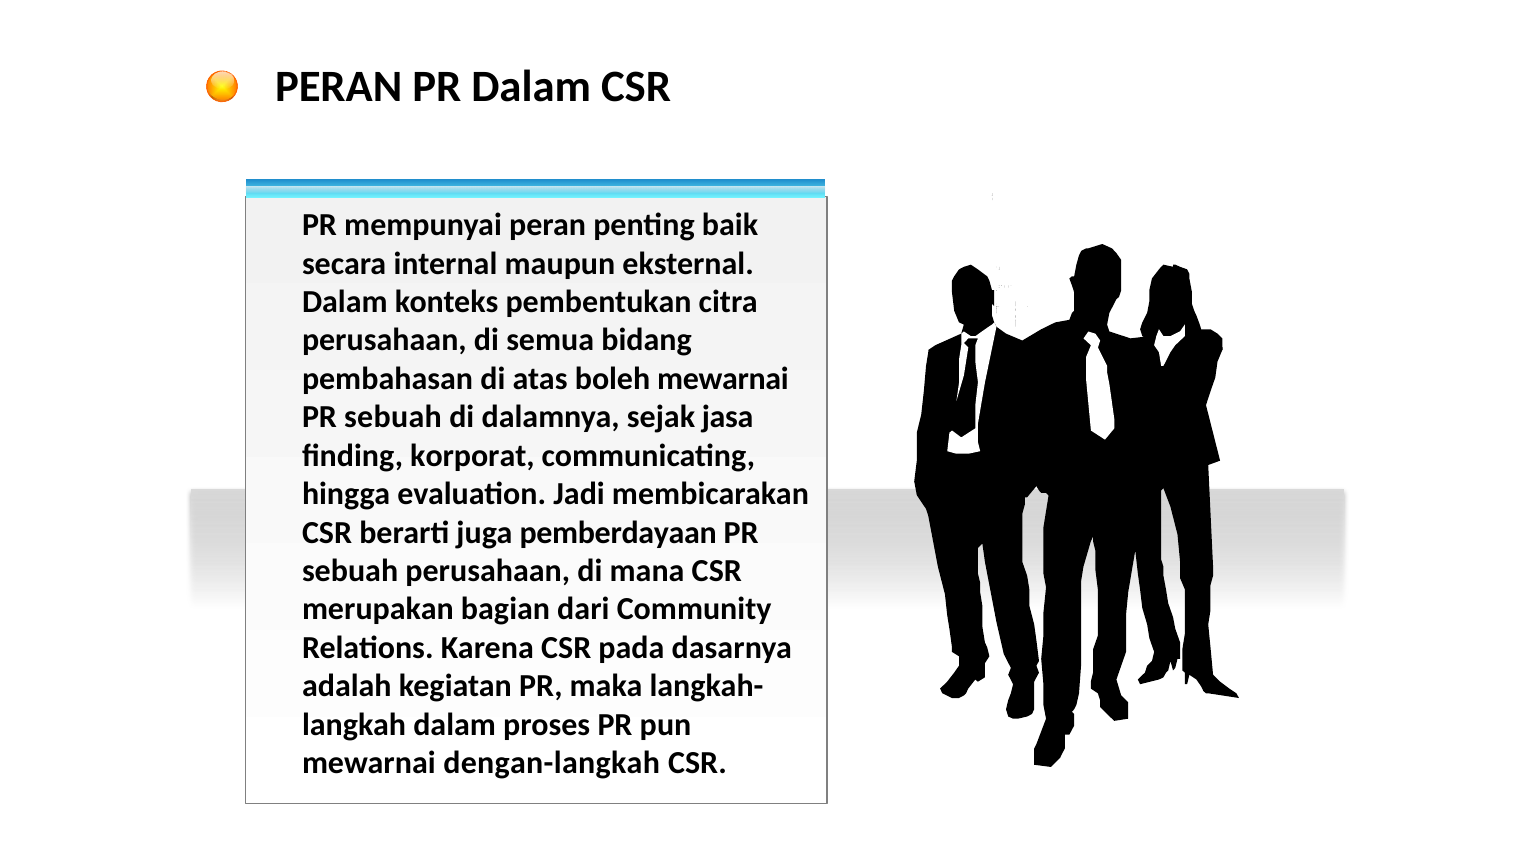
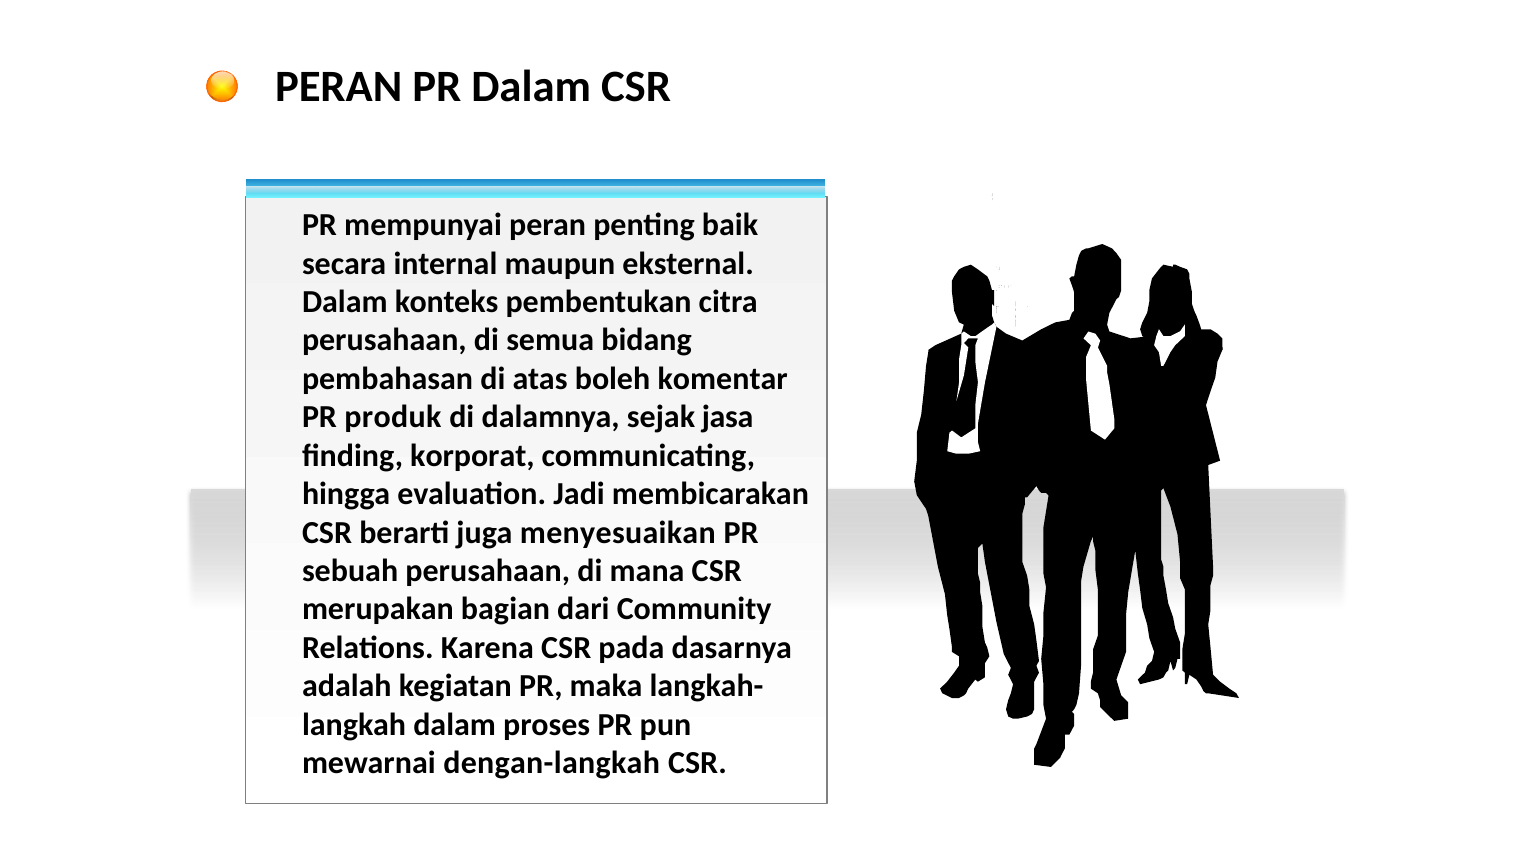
boleh mewarnai: mewarnai -> komentar
sebuah at (393, 417): sebuah -> produk
pemberdayaan: pemberdayaan -> menyesuaikan
